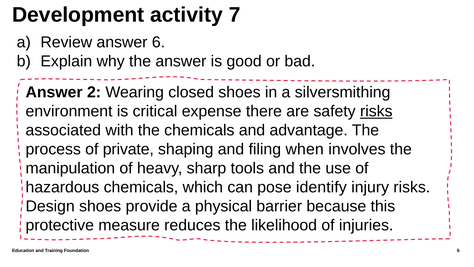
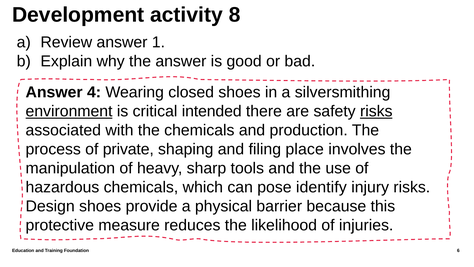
7: 7 -> 8
answer 6: 6 -> 1
2: 2 -> 4
environment underline: none -> present
expense: expense -> intended
advantage: advantage -> production
when: when -> place
